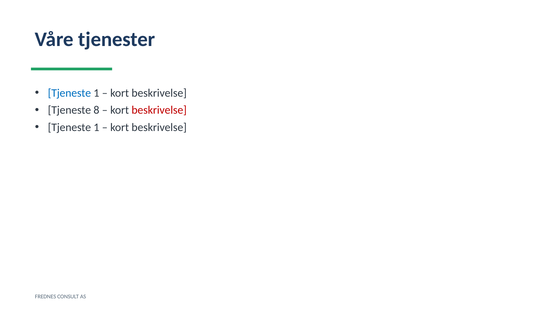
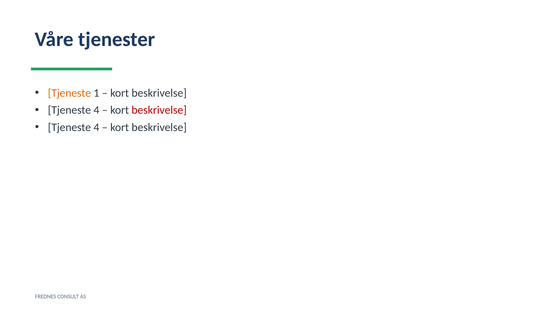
Tjeneste at (69, 93) colour: blue -> orange
8 at (96, 110): 8 -> 4
1 at (96, 128): 1 -> 4
